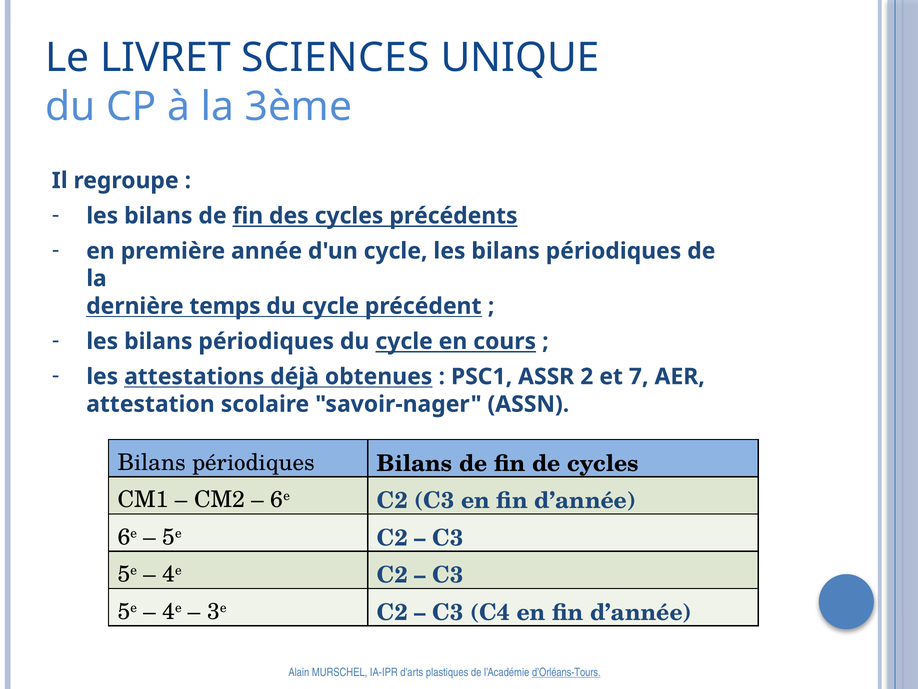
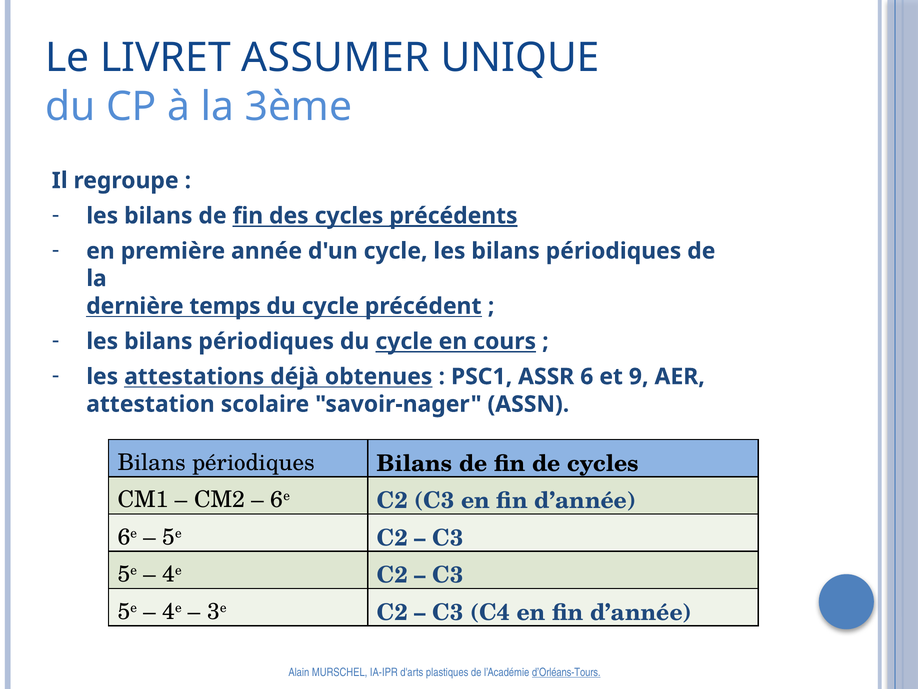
SCIENCES: SCIENCES -> ASSUMER
précédents underline: none -> present
2: 2 -> 6
7: 7 -> 9
